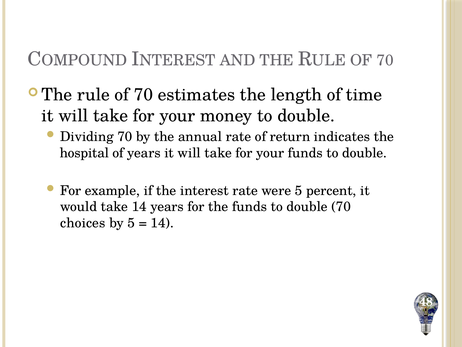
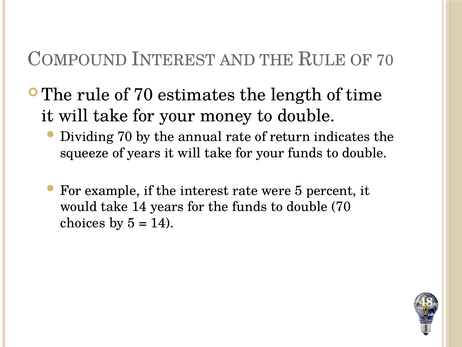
hospital: hospital -> squeeze
